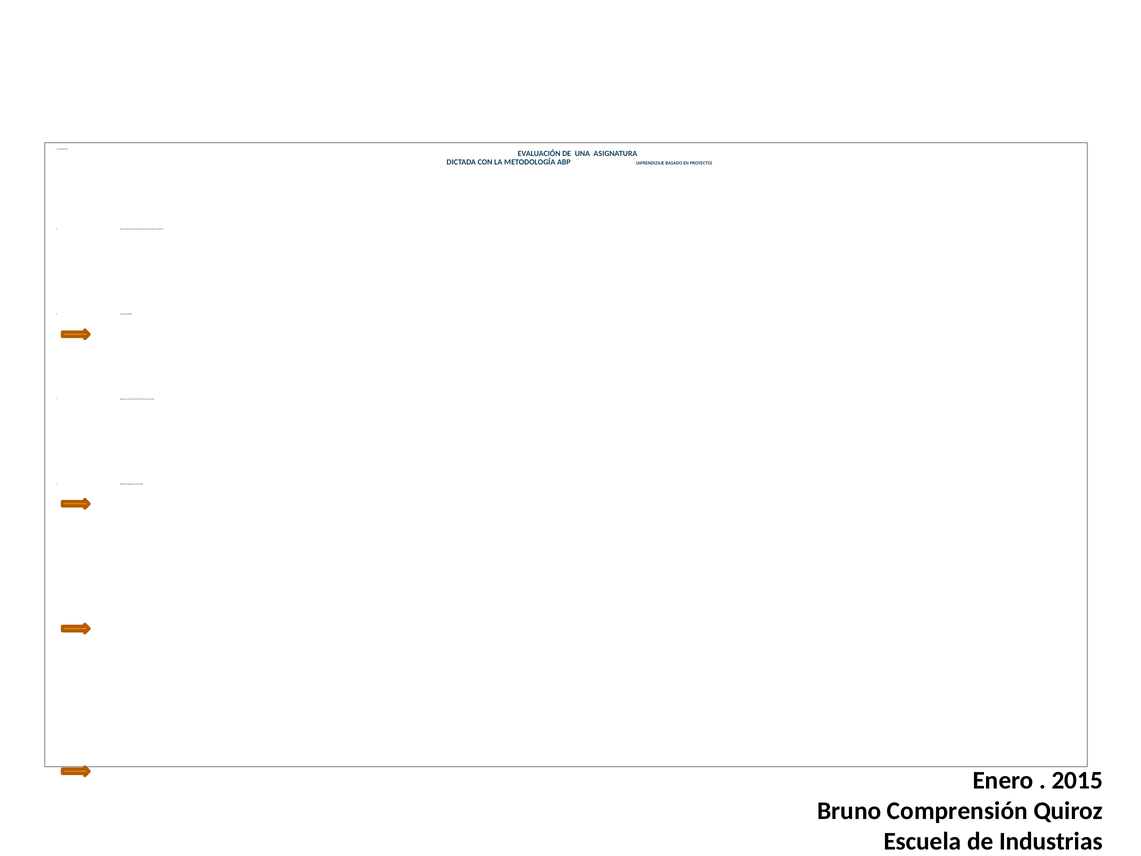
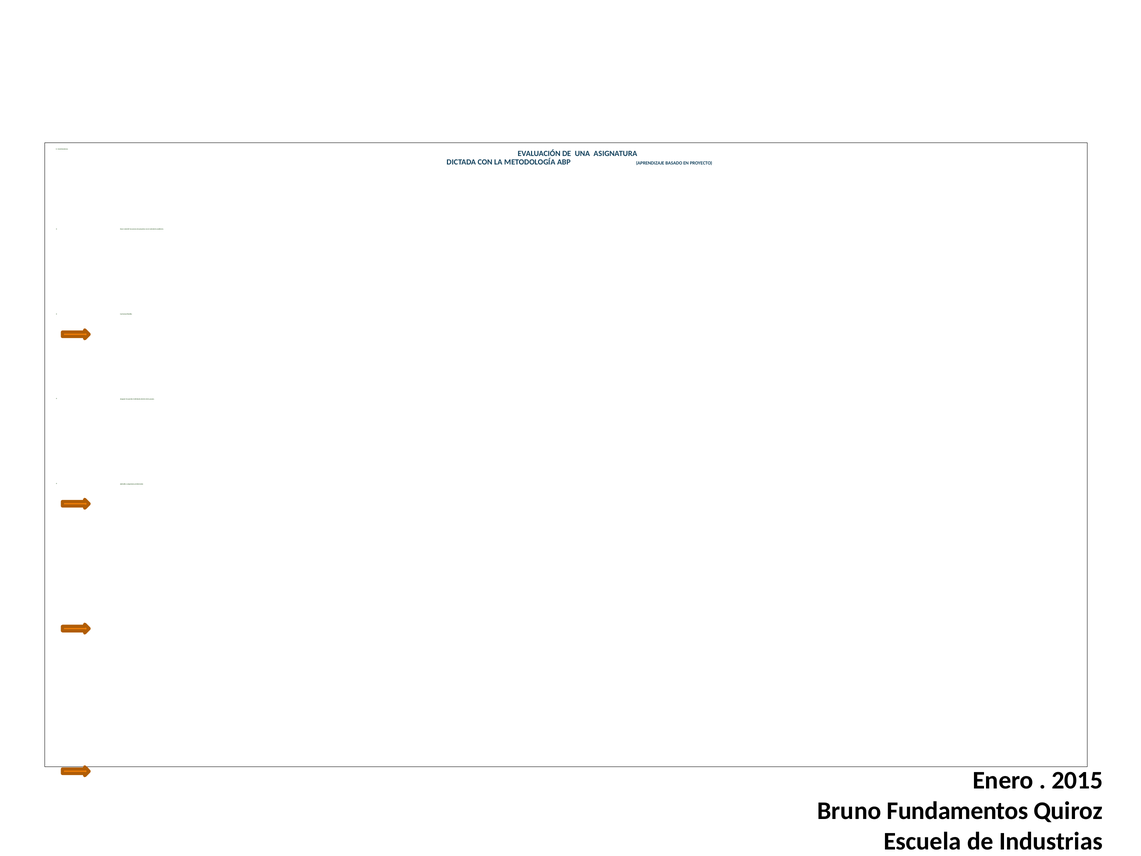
Comprensión: Comprensión -> Fundamentos
